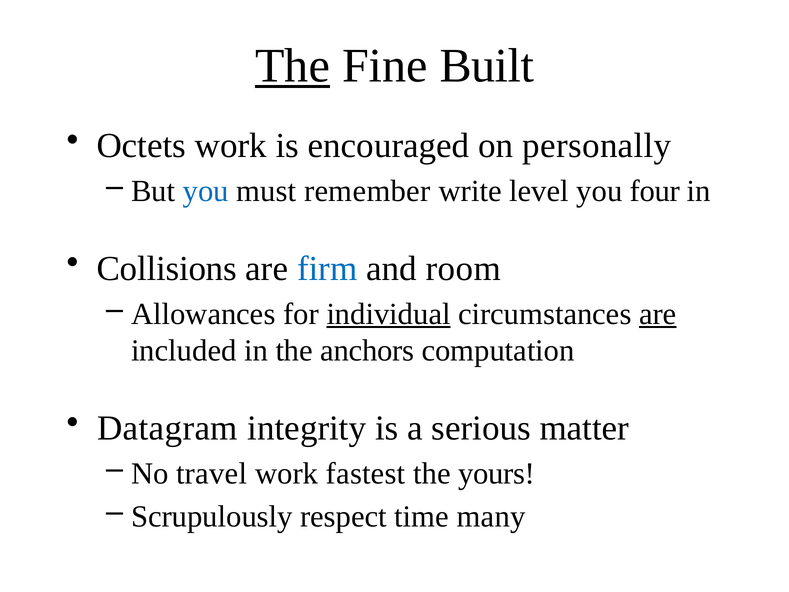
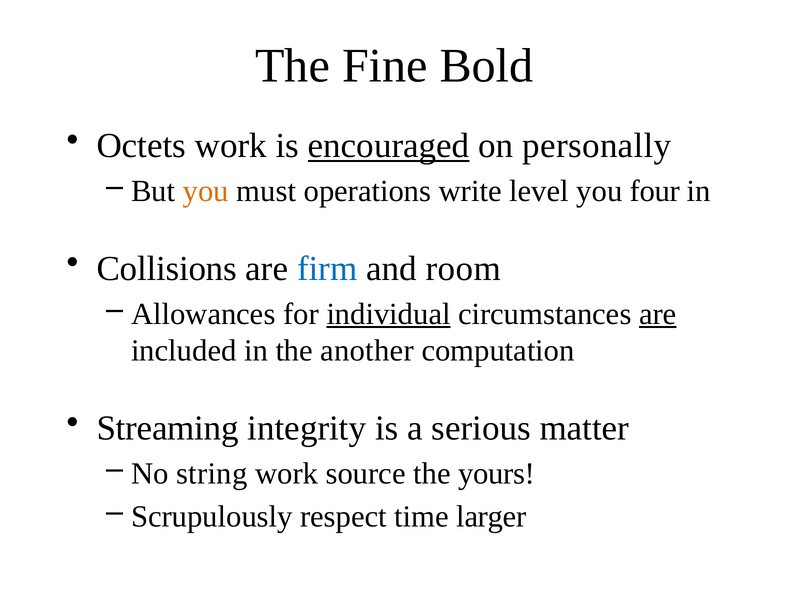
The at (293, 66) underline: present -> none
Built: Built -> Bold
encouraged underline: none -> present
you at (206, 191) colour: blue -> orange
remember: remember -> operations
anchors: anchors -> another
Datagram: Datagram -> Streaming
travel: travel -> string
fastest: fastest -> source
many: many -> larger
